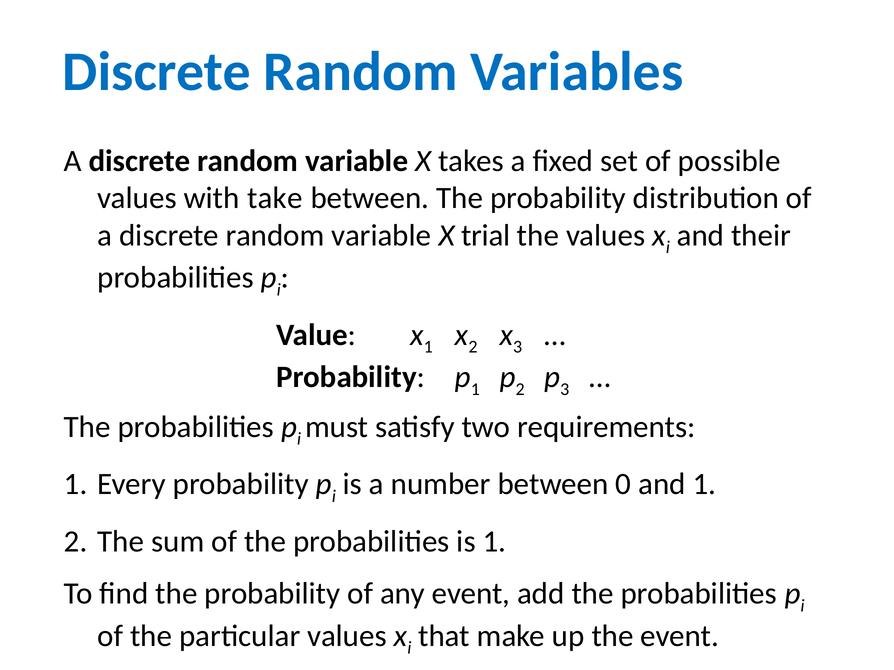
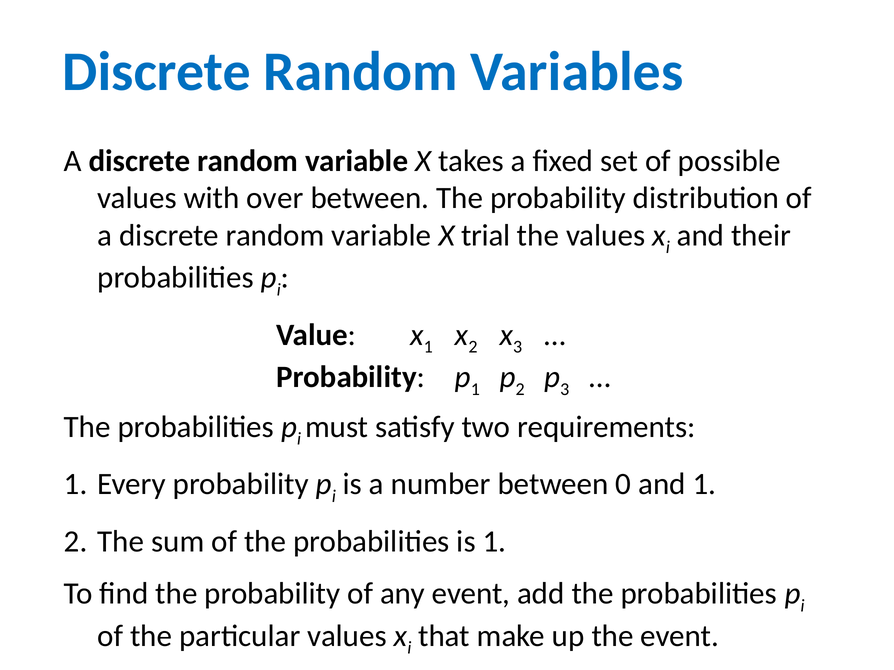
take: take -> over
